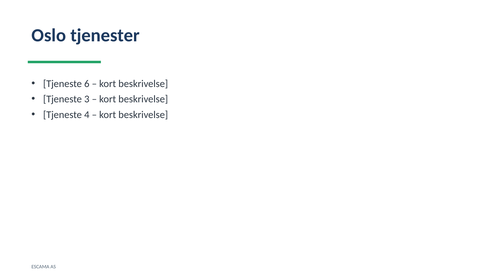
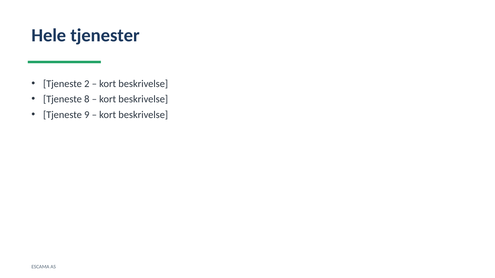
Oslo: Oslo -> Hele
6: 6 -> 2
3: 3 -> 8
4: 4 -> 9
